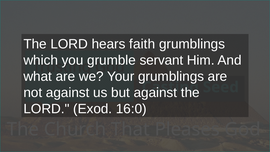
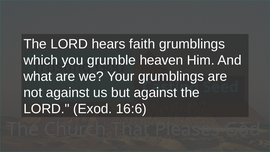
servant: servant -> heaven
16:0: 16:0 -> 16:6
